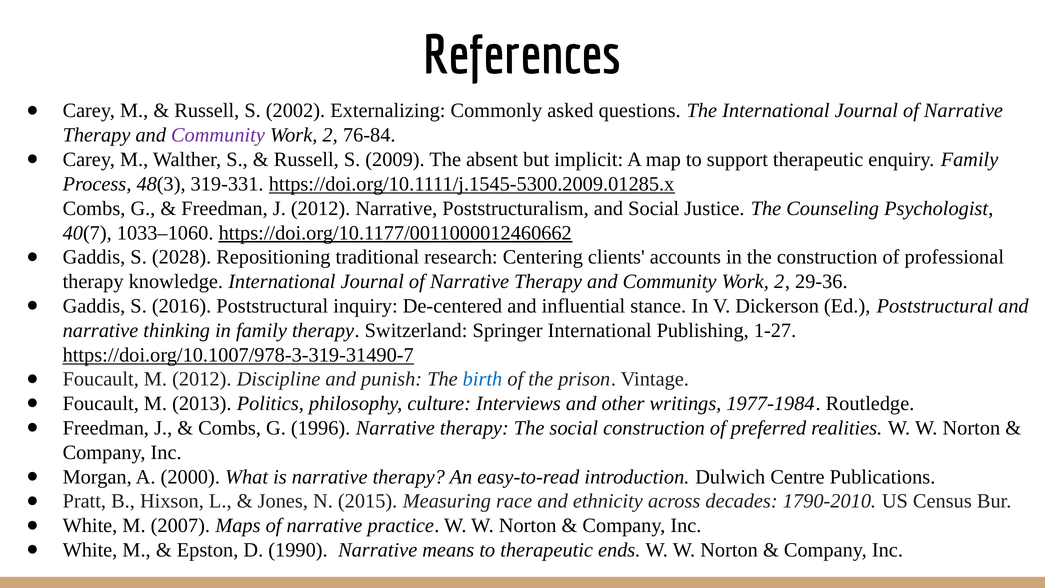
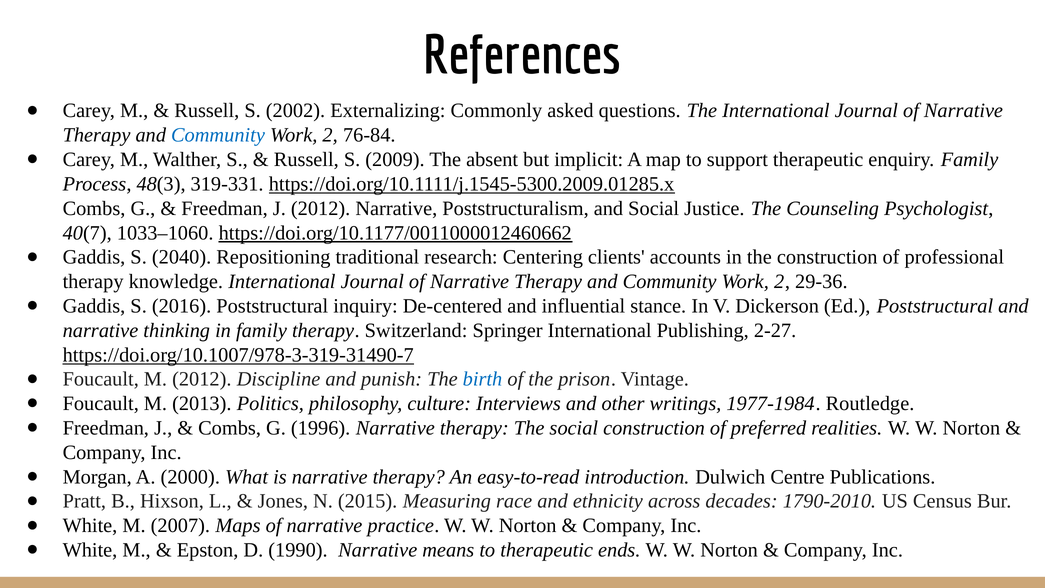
Community at (218, 135) colour: purple -> blue
2028: 2028 -> 2040
1-27: 1-27 -> 2-27
